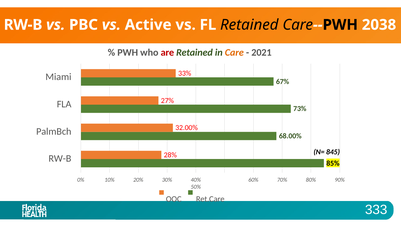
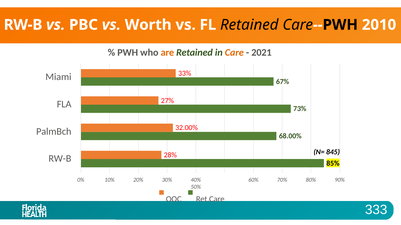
Active: Active -> Worth
2038: 2038 -> 2010
are colour: red -> orange
